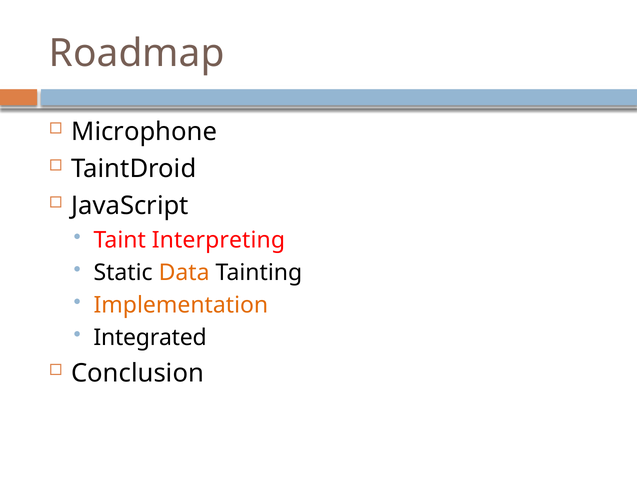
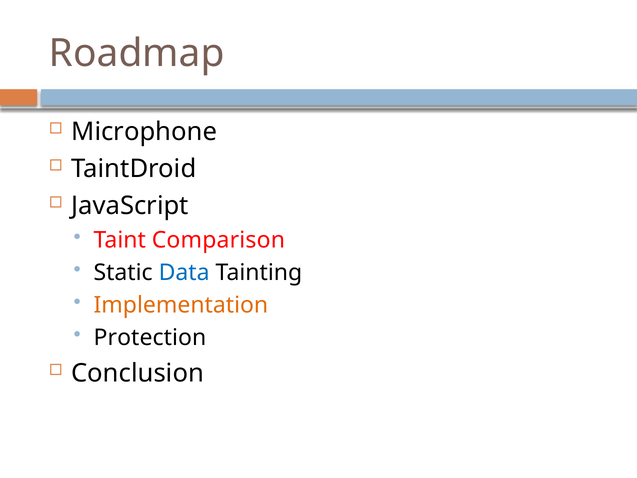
Interpreting: Interpreting -> Comparison
Data colour: orange -> blue
Integrated: Integrated -> Protection
